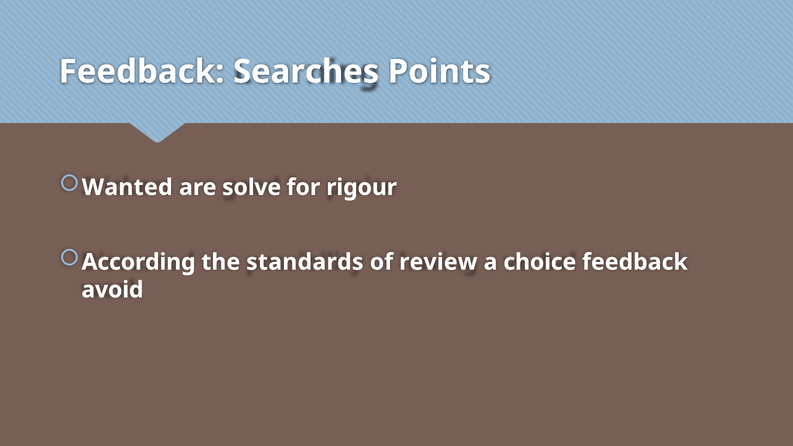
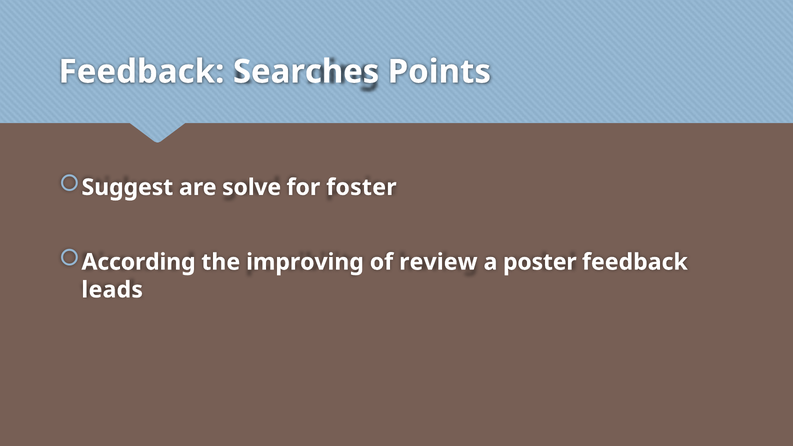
Wanted: Wanted -> Suggest
rigour: rigour -> foster
standards: standards -> improving
choice: choice -> poster
avoid: avoid -> leads
